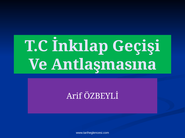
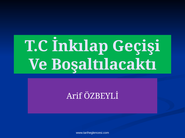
Antlaşmasına: Antlaşmasına -> Boşaltılacaktı
